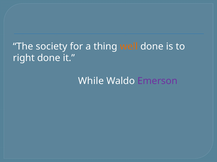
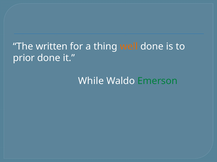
society: society -> written
right: right -> prior
Emerson colour: purple -> green
